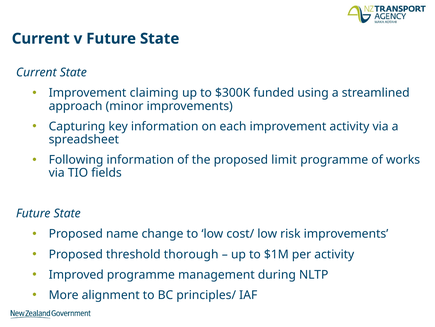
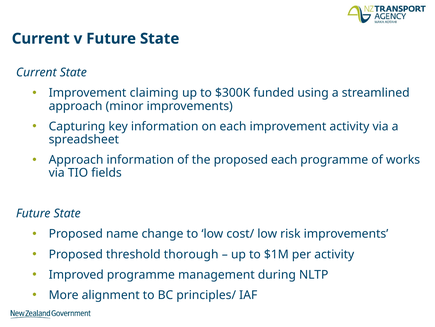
Following at (76, 159): Following -> Approach
proposed limit: limit -> each
